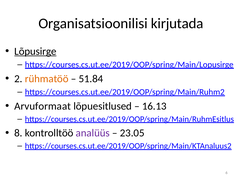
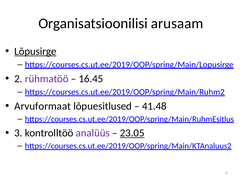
kirjutada: kirjutada -> arusaam
rühmatöö colour: orange -> purple
51.84: 51.84 -> 16.45
16.13: 16.13 -> 41.48
8: 8 -> 3
23.05 underline: none -> present
